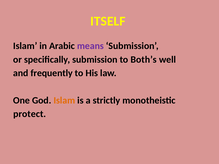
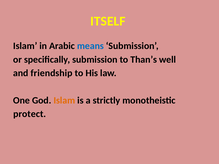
means colour: purple -> blue
Both’s: Both’s -> Than’s
frequently: frequently -> friendship
